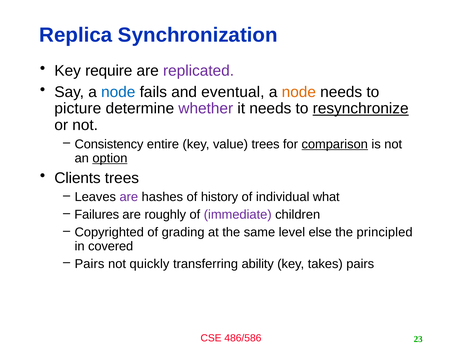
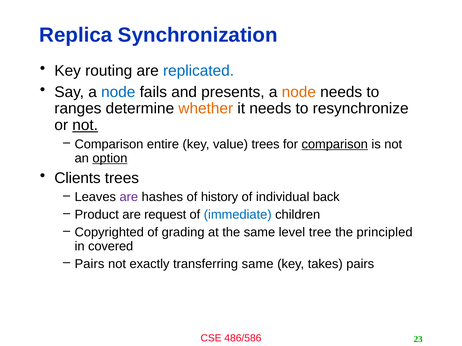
require: require -> routing
replicated colour: purple -> blue
eventual: eventual -> presents
picture: picture -> ranges
whether colour: purple -> orange
resynchronize underline: present -> none
not at (85, 125) underline: none -> present
Consistency at (109, 144): Consistency -> Comparison
what: what -> back
Failures: Failures -> Product
roughly: roughly -> request
immediate colour: purple -> blue
else: else -> tree
quickly: quickly -> exactly
transferring ability: ability -> same
